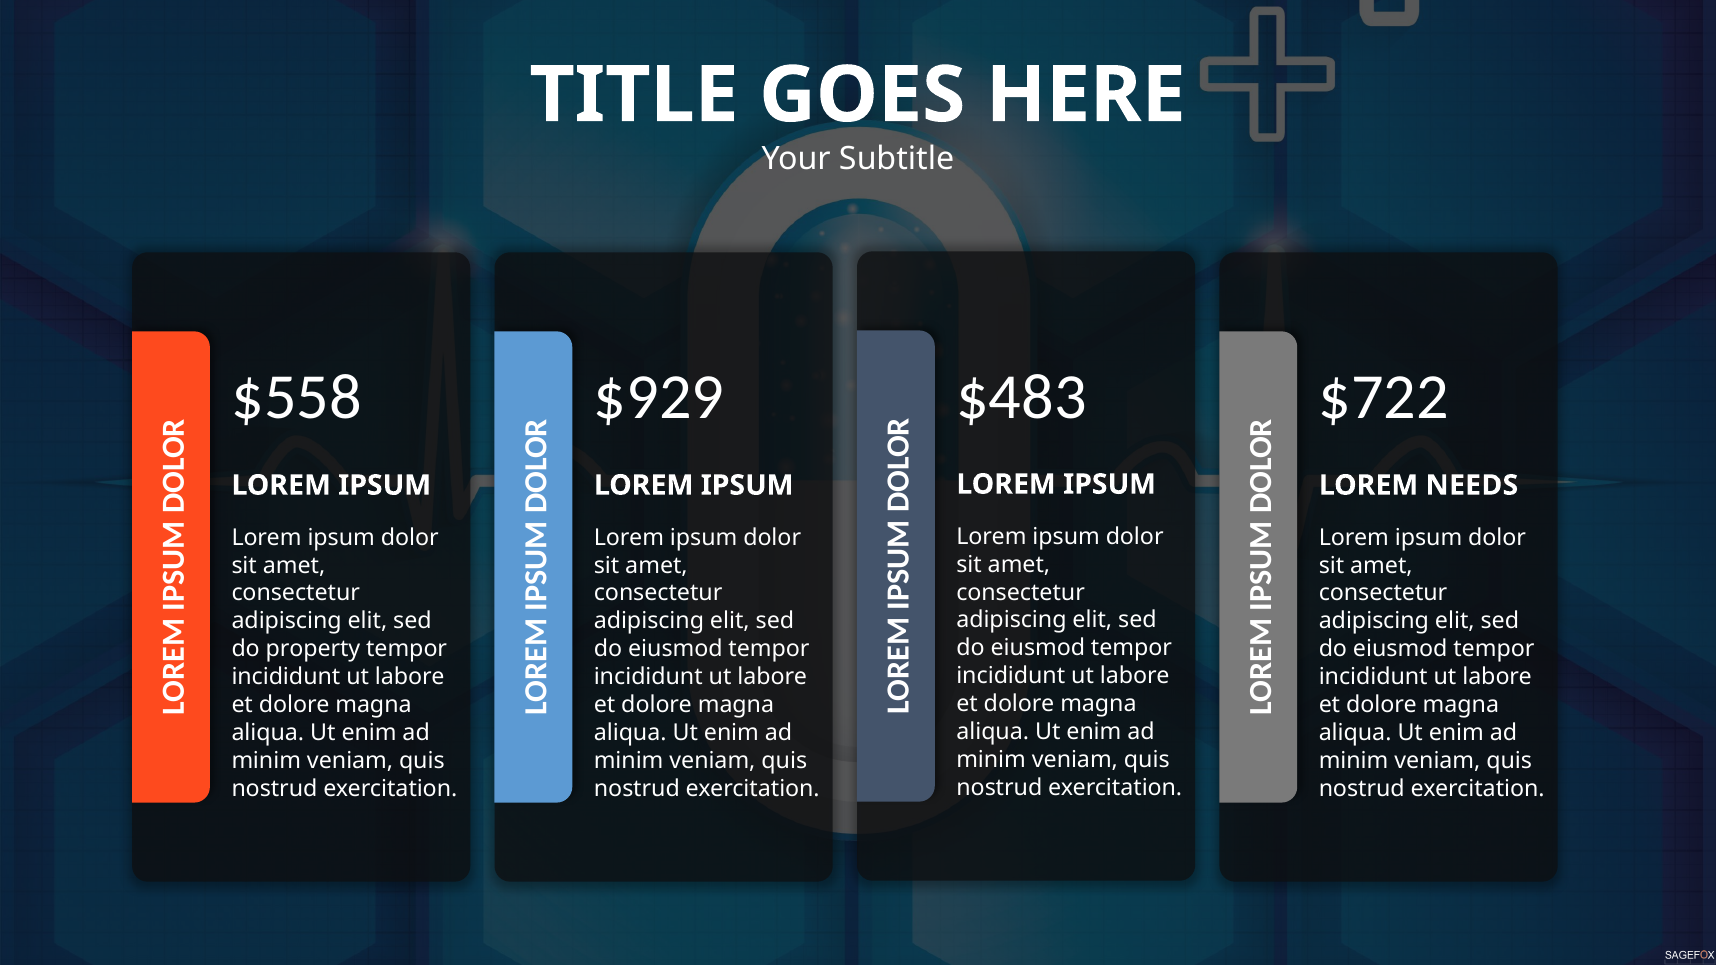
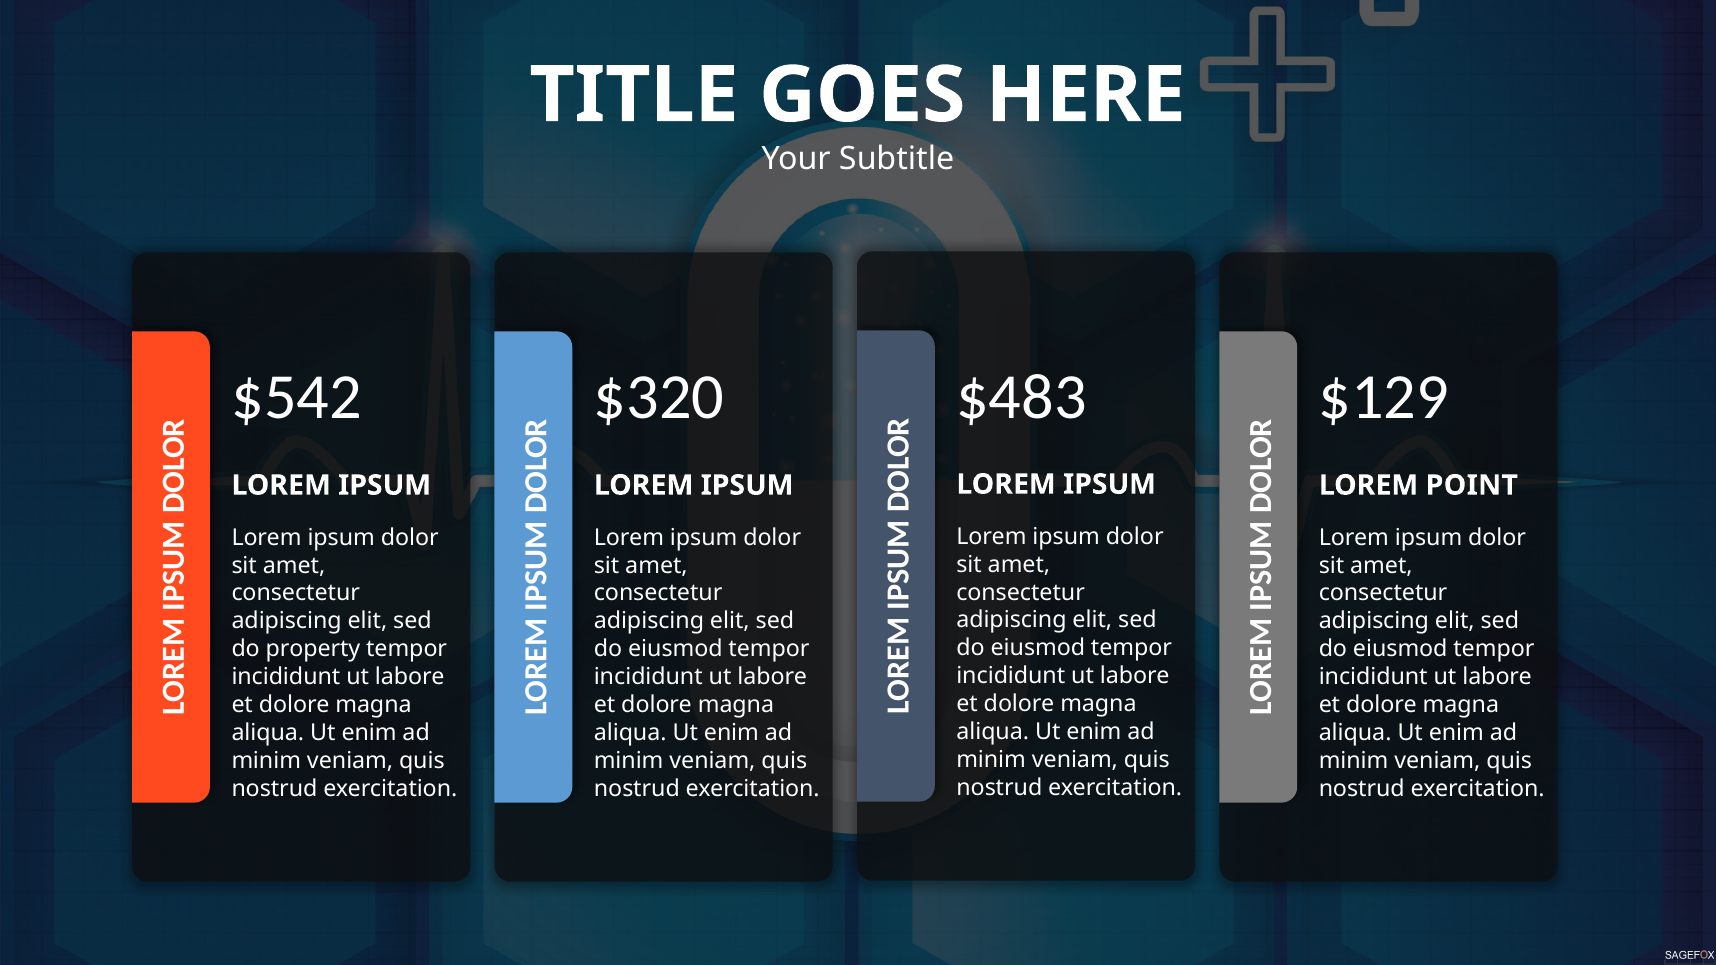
$558: $558 -> $542
$929: $929 -> $320
$722: $722 -> $129
NEEDS: NEEDS -> POINT
